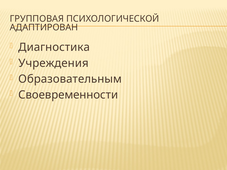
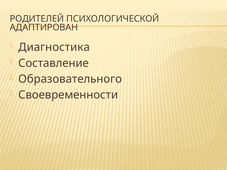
ГРУППОВАЯ: ГРУППОВАЯ -> РОДИТЕЛЕЙ
Учреждения: Учреждения -> Составление
Образовательным: Образовательным -> Образовательного
